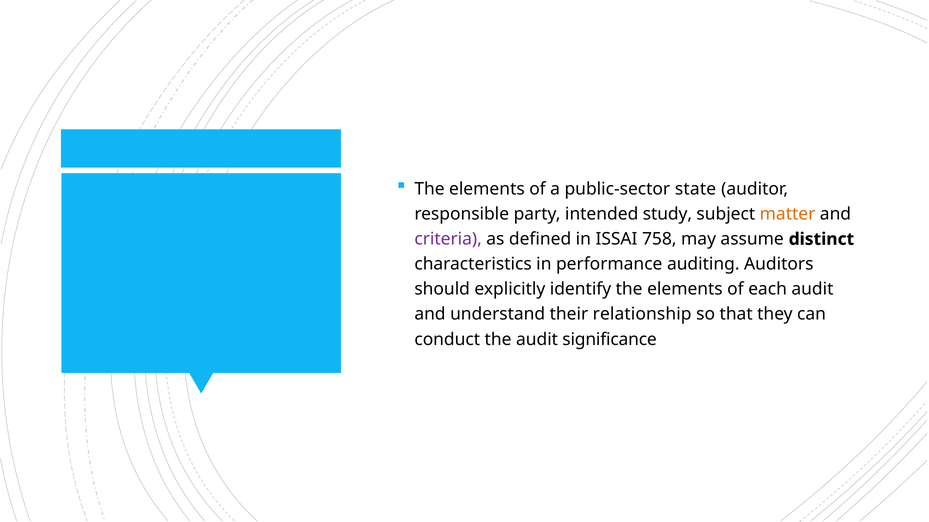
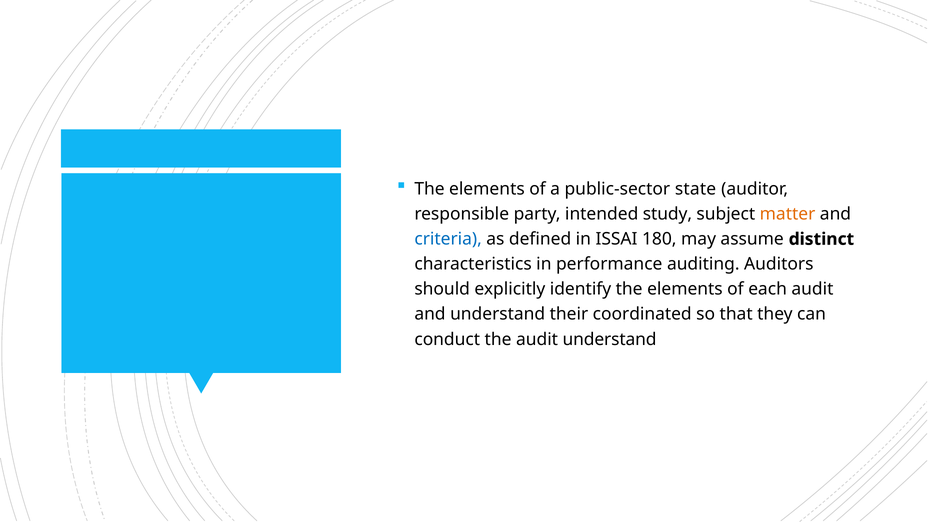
criteria colour: purple -> blue
758: 758 -> 180
relationship: relationship -> coordinated
audit significance: significance -> understand
